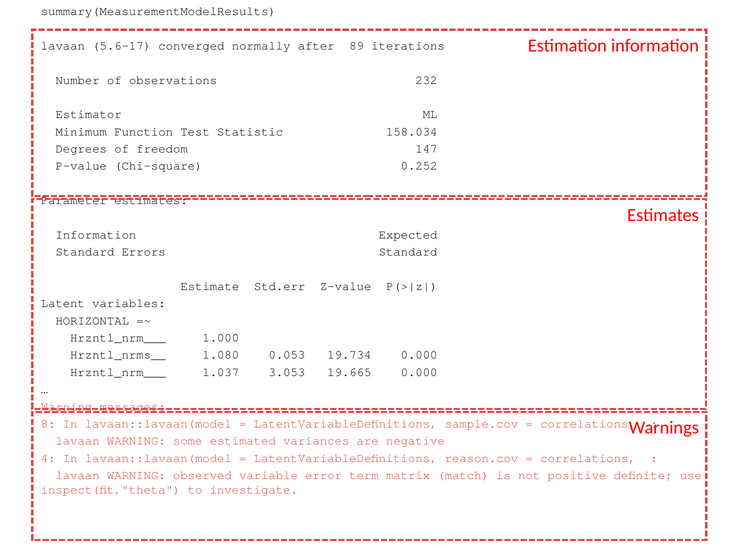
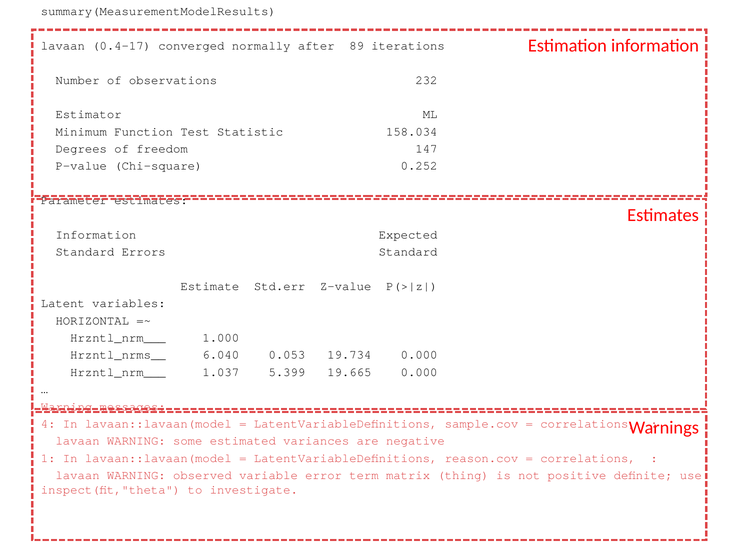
5.6-17: 5.6-17 -> 0.4-17
1.080: 1.080 -> 6.040
3.053: 3.053 -> 5.399
8: 8 -> 4
4: 4 -> 1
match: match -> thing
